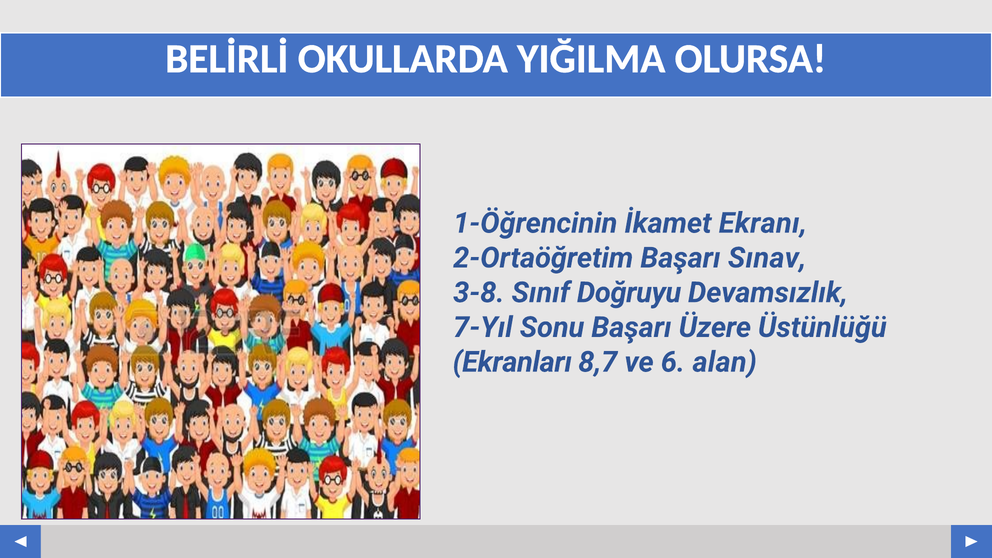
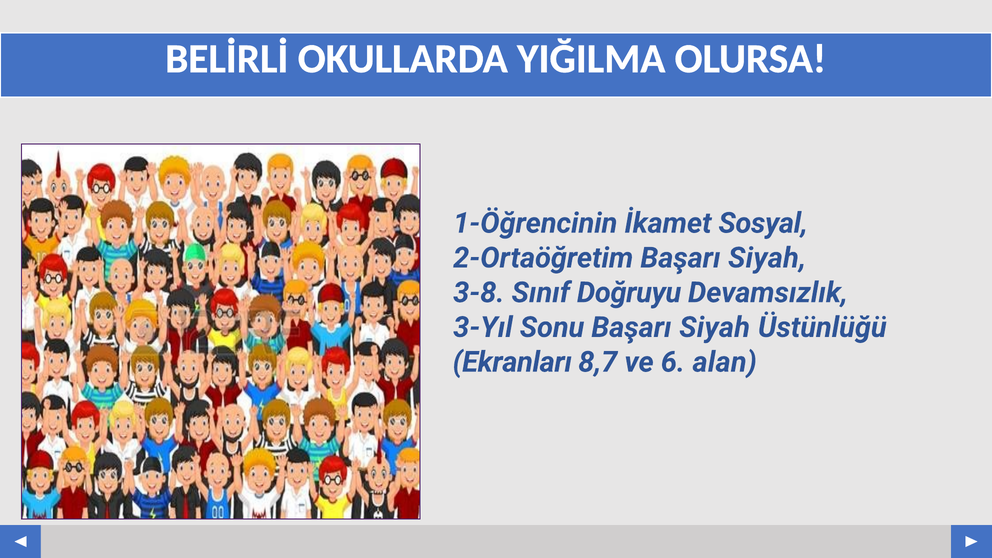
Ekranı: Ekranı -> Sosyal
2-Ortaöğretim Başarı Sınav: Sınav -> Siyah
7-Yıl: 7-Yıl -> 3-Yıl
Sonu Başarı Üzere: Üzere -> Siyah
